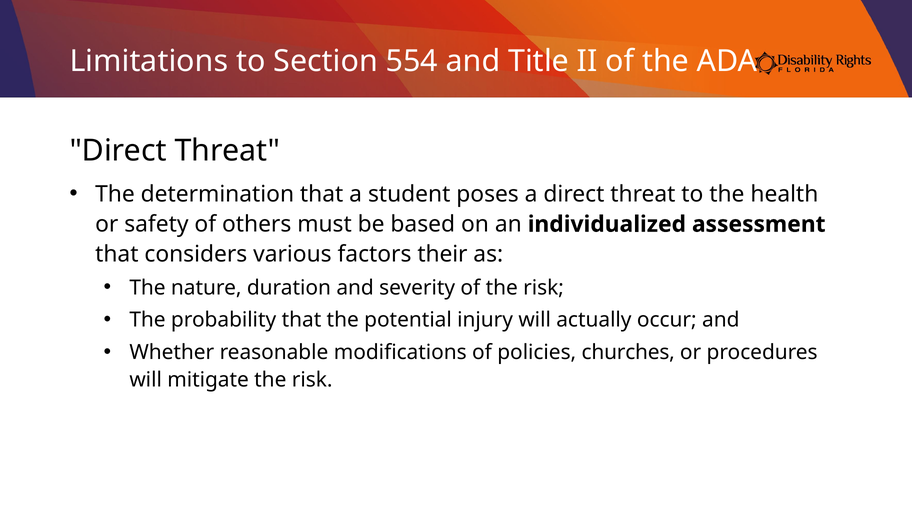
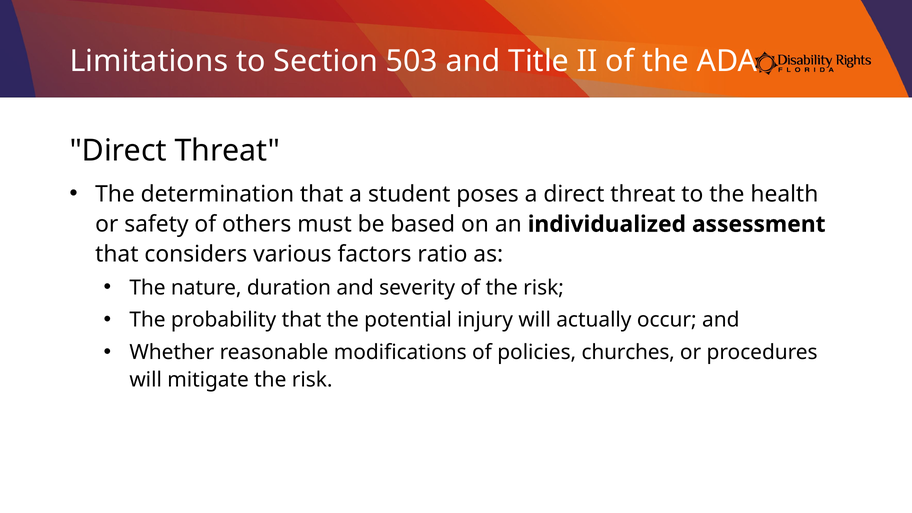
554: 554 -> 503
their: their -> ratio
